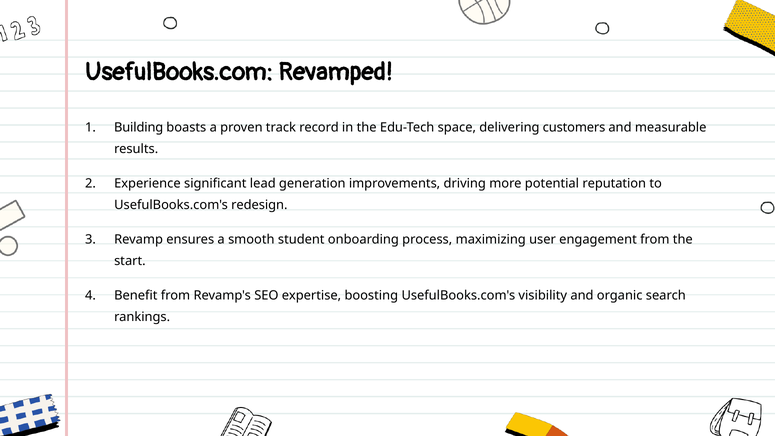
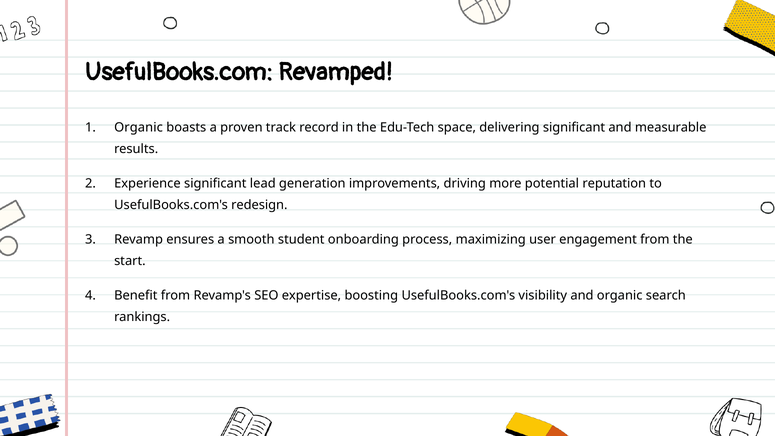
Building at (139, 127): Building -> Organic
delivering customers: customers -> significant
